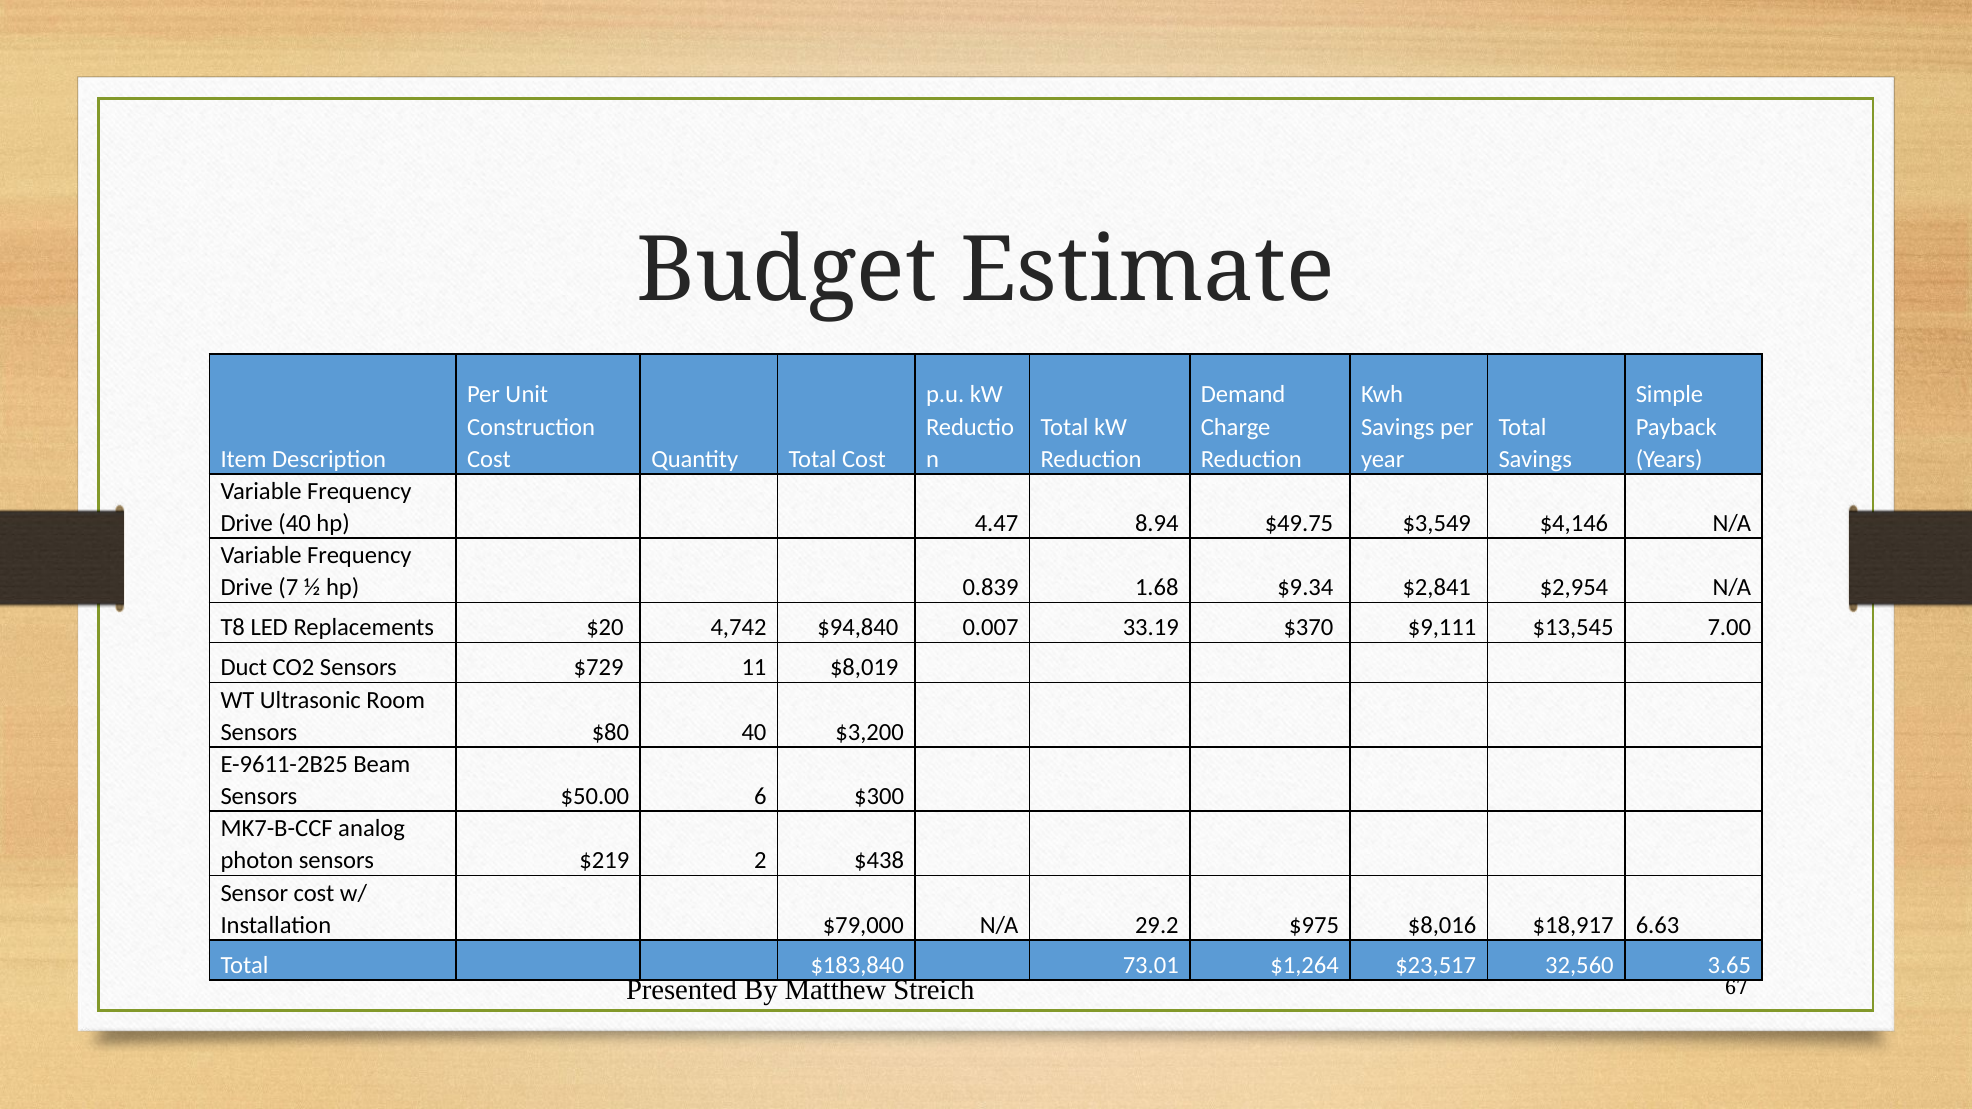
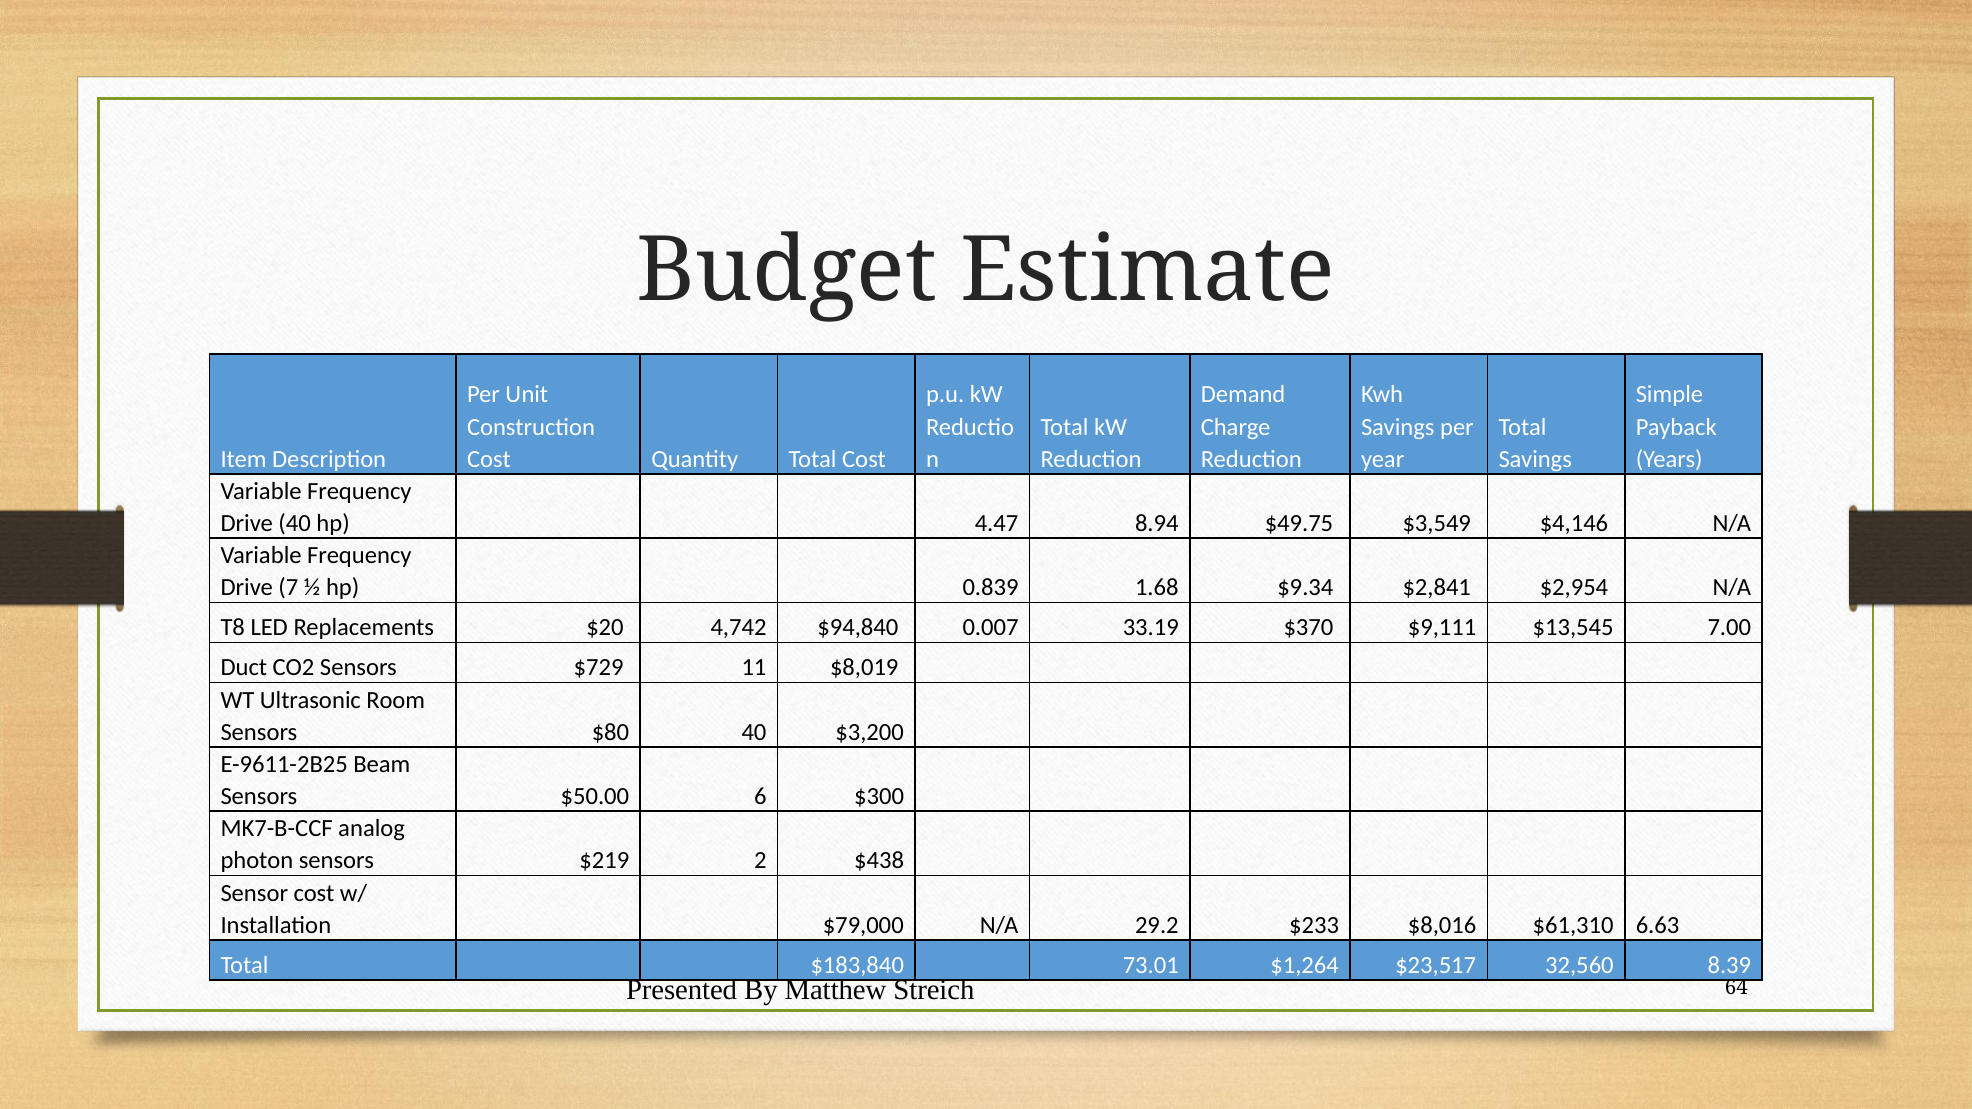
$975: $975 -> $233
$18,917: $18,917 -> $61,310
3.65: 3.65 -> 8.39
67: 67 -> 64
